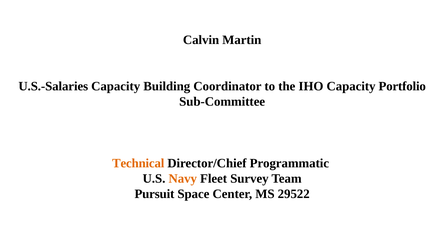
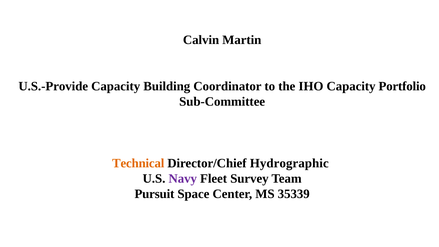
U.S.-Salaries: U.S.-Salaries -> U.S.-Provide
Programmatic: Programmatic -> Hydrographic
Navy colour: orange -> purple
29522: 29522 -> 35339
